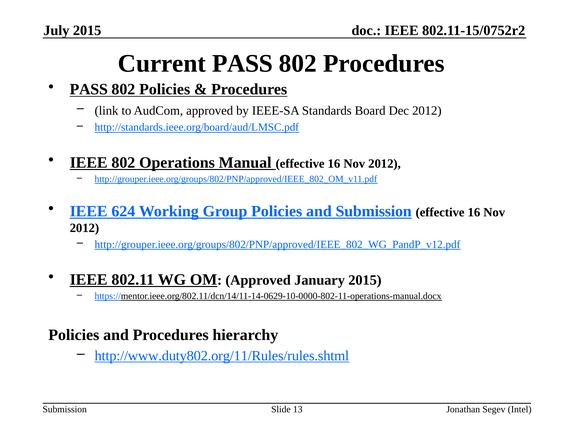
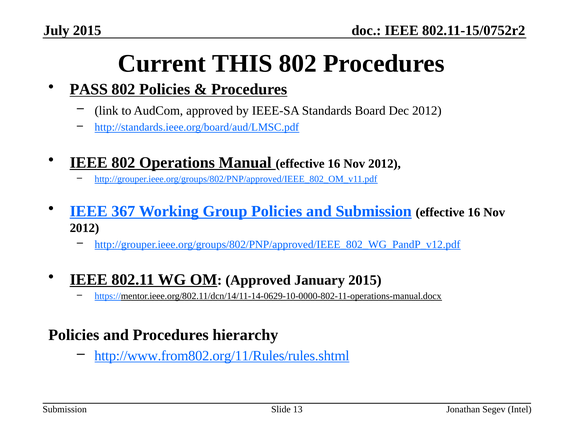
Current PASS: PASS -> THIS
624: 624 -> 367
http://www.duty802.org/11/Rules/rules.shtml: http://www.duty802.org/11/Rules/rules.shtml -> http://www.from802.org/11/Rules/rules.shtml
